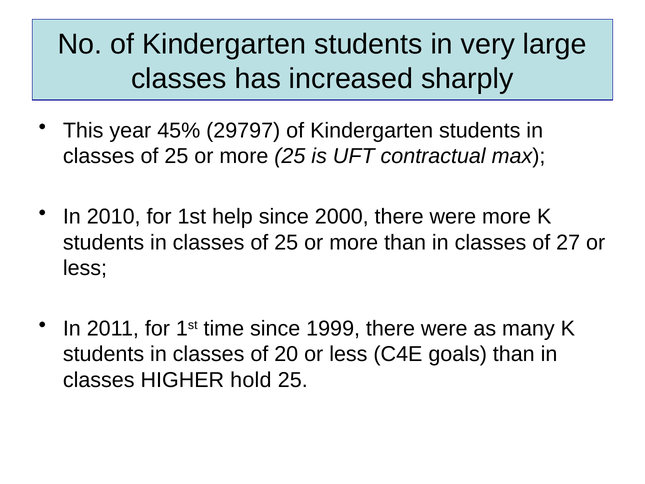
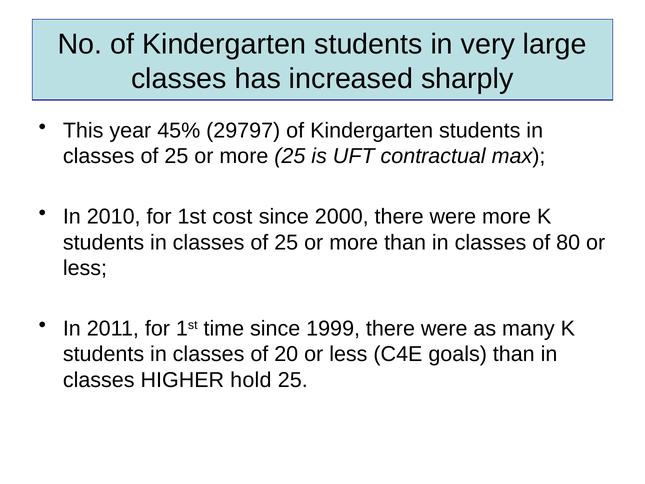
help: help -> cost
27: 27 -> 80
